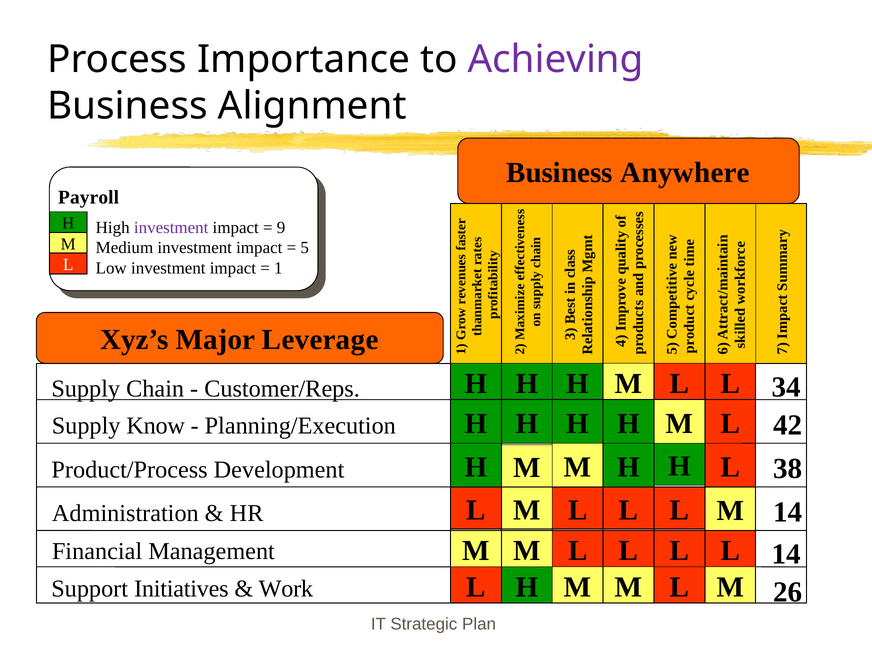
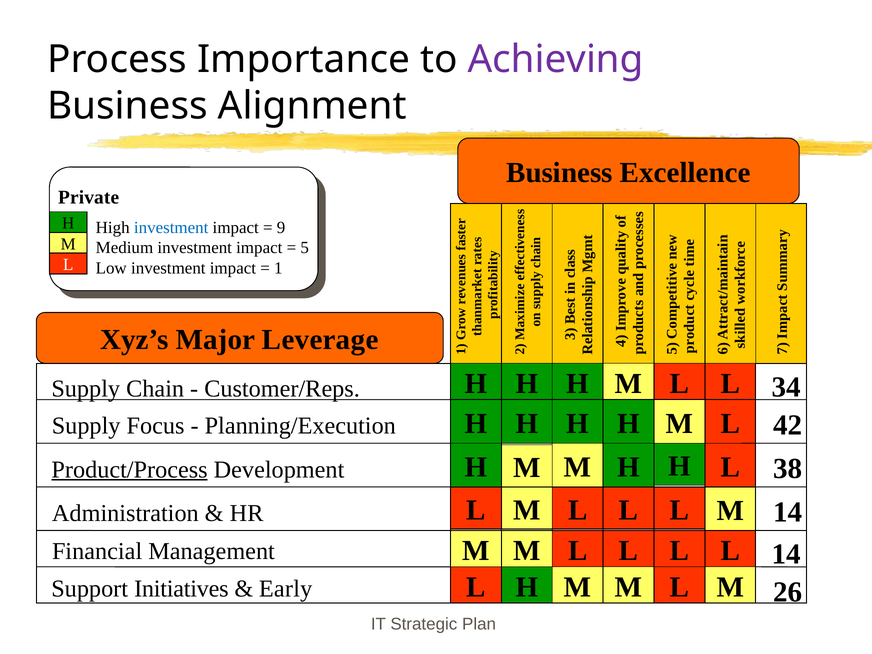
Anywhere: Anywhere -> Excellence
Payroll: Payroll -> Private
investment at (171, 227) colour: purple -> blue
Know: Know -> Focus
Product/Process underline: none -> present
Work: Work -> Early
